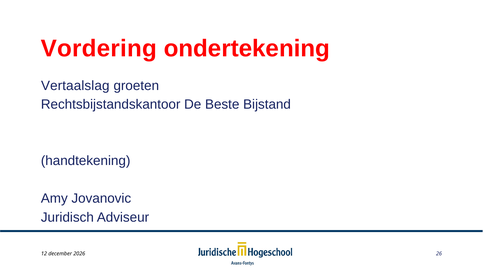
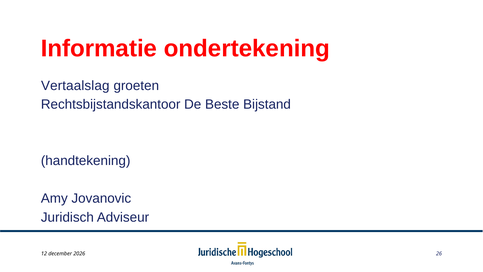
Vordering: Vordering -> Informatie
